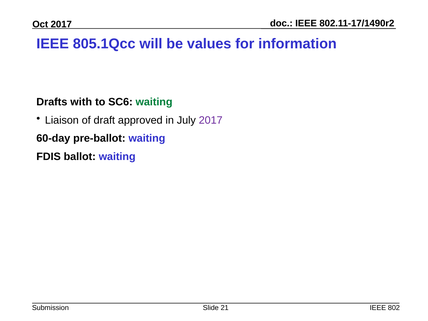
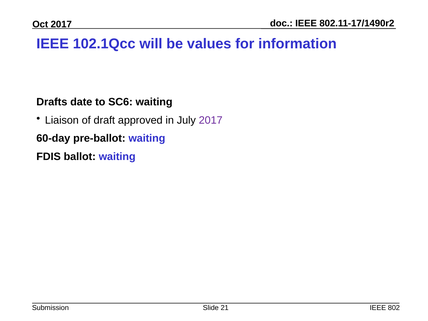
805.1Qcc: 805.1Qcc -> 102.1Qcc
with: with -> date
waiting at (154, 102) colour: green -> black
